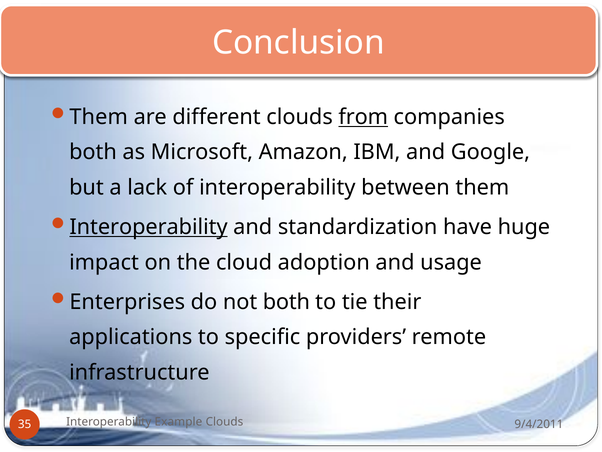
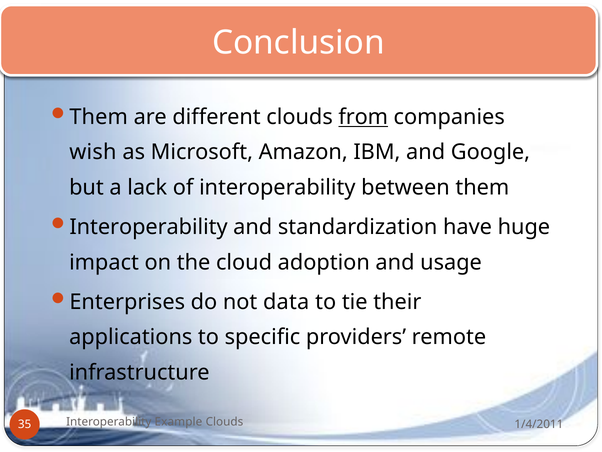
both at (93, 152): both -> wish
Interoperability at (149, 227) underline: present -> none
not both: both -> data
9/4/2011: 9/4/2011 -> 1/4/2011
